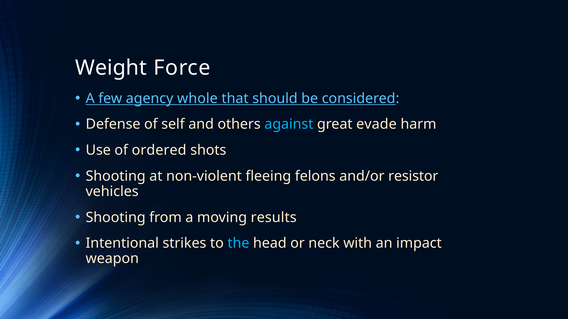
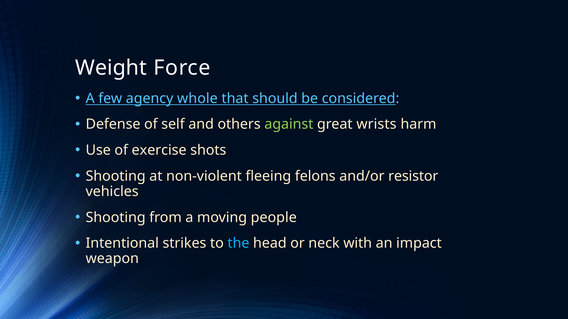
against colour: light blue -> light green
evade: evade -> wrists
ordered: ordered -> exercise
results: results -> people
